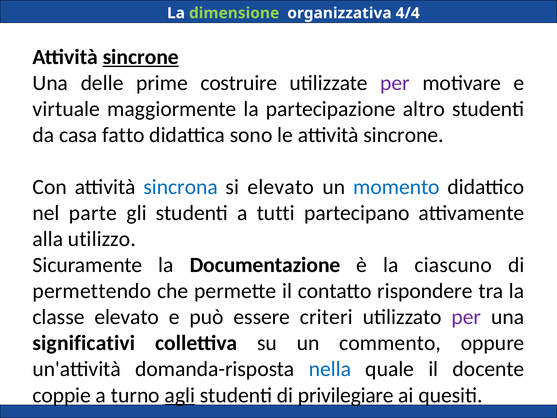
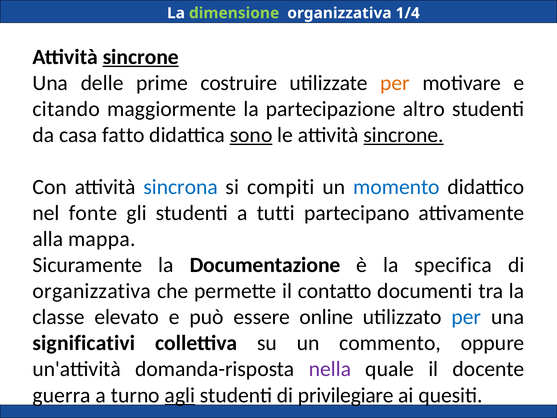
4/4: 4/4 -> 1/4
per at (395, 83) colour: purple -> orange
virtuale: virtuale -> citando
sono underline: none -> present
sincrone at (404, 135) underline: none -> present
si elevato: elevato -> compiti
parte: parte -> fonte
utilizzo: utilizzo -> mappa
ciascuno: ciascuno -> specifica
permettendo at (92, 291): permettendo -> organizzativa
rispondere: rispondere -> documenti
criteri: criteri -> online
per at (466, 317) colour: purple -> blue
nella colour: blue -> purple
coppie: coppie -> guerra
